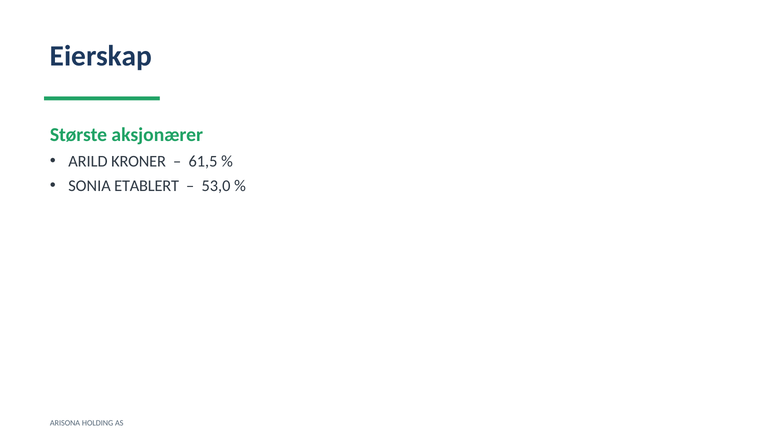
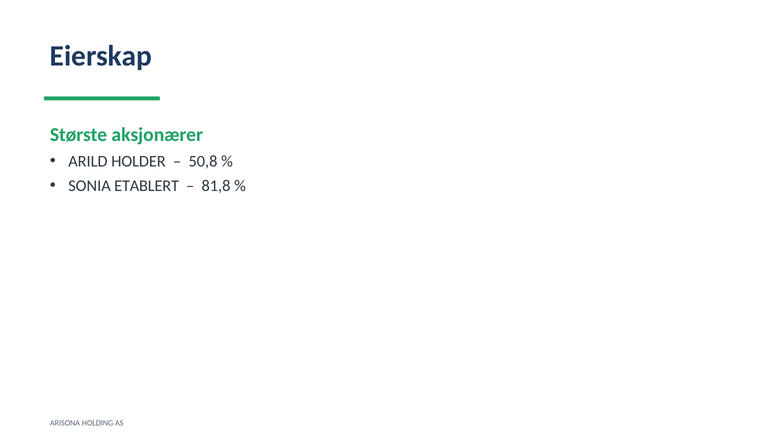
KRONER: KRONER -> HOLDER
61,5: 61,5 -> 50,8
53,0: 53,0 -> 81,8
